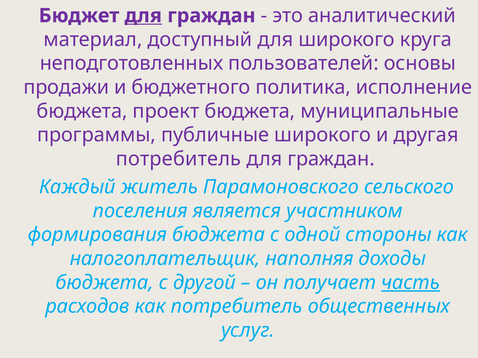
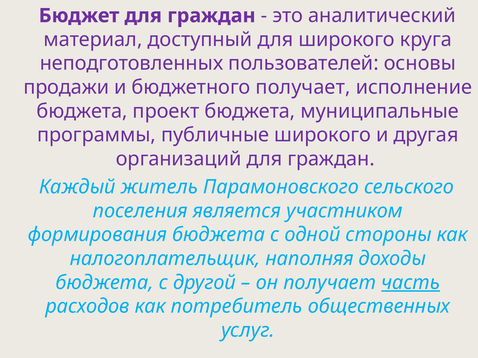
для at (143, 16) underline: present -> none
бюджетного политика: политика -> получает
потребитель at (178, 159): потребитель -> организаций
